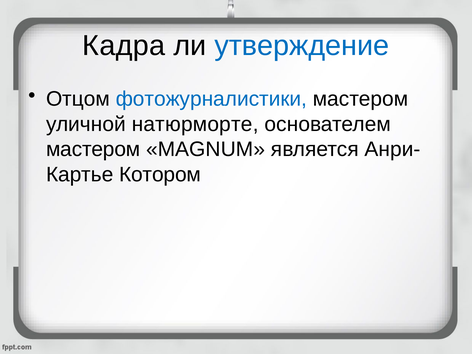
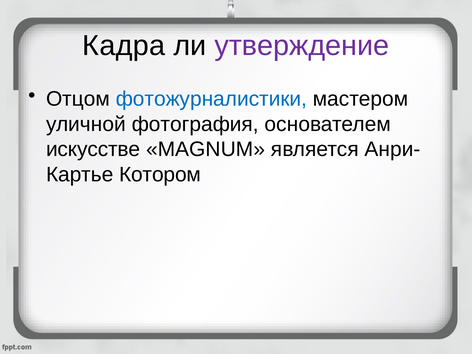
утверждение colour: blue -> purple
натюрморте: натюрморте -> фотография
мастером at (93, 149): мастером -> искусстве
